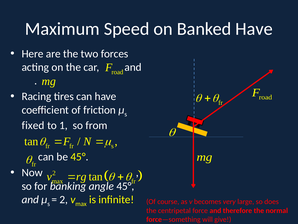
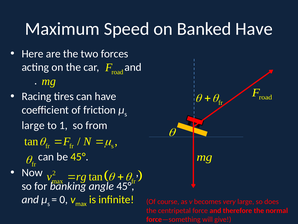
fixed at (33, 125): fixed -> large
2 at (64, 199): 2 -> 0
